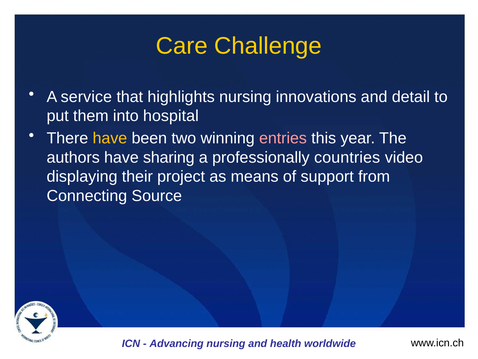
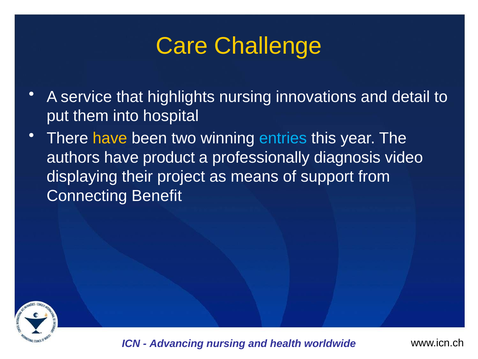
entries colour: pink -> light blue
sharing: sharing -> product
countries: countries -> diagnosis
Source: Source -> Benefit
